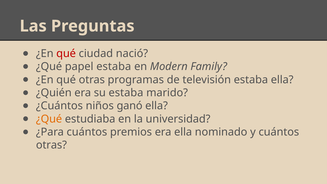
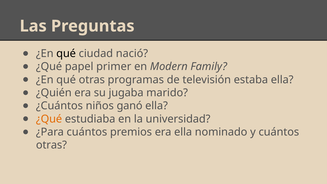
qué at (66, 53) colour: red -> black
papel estaba: estaba -> primer
su estaba: estaba -> jugaba
